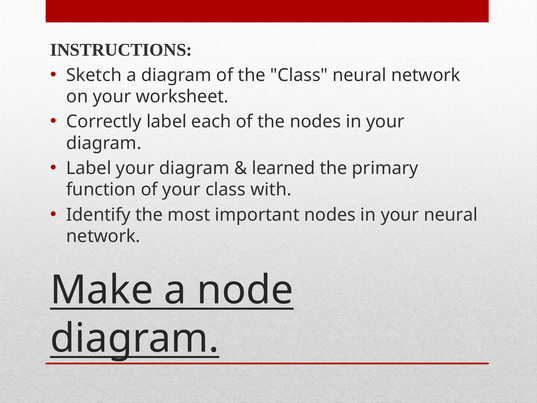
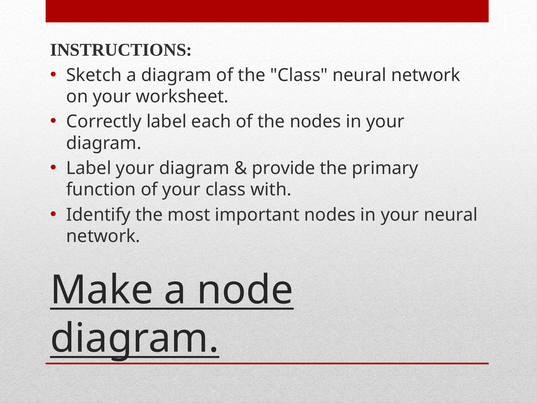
learned: learned -> provide
